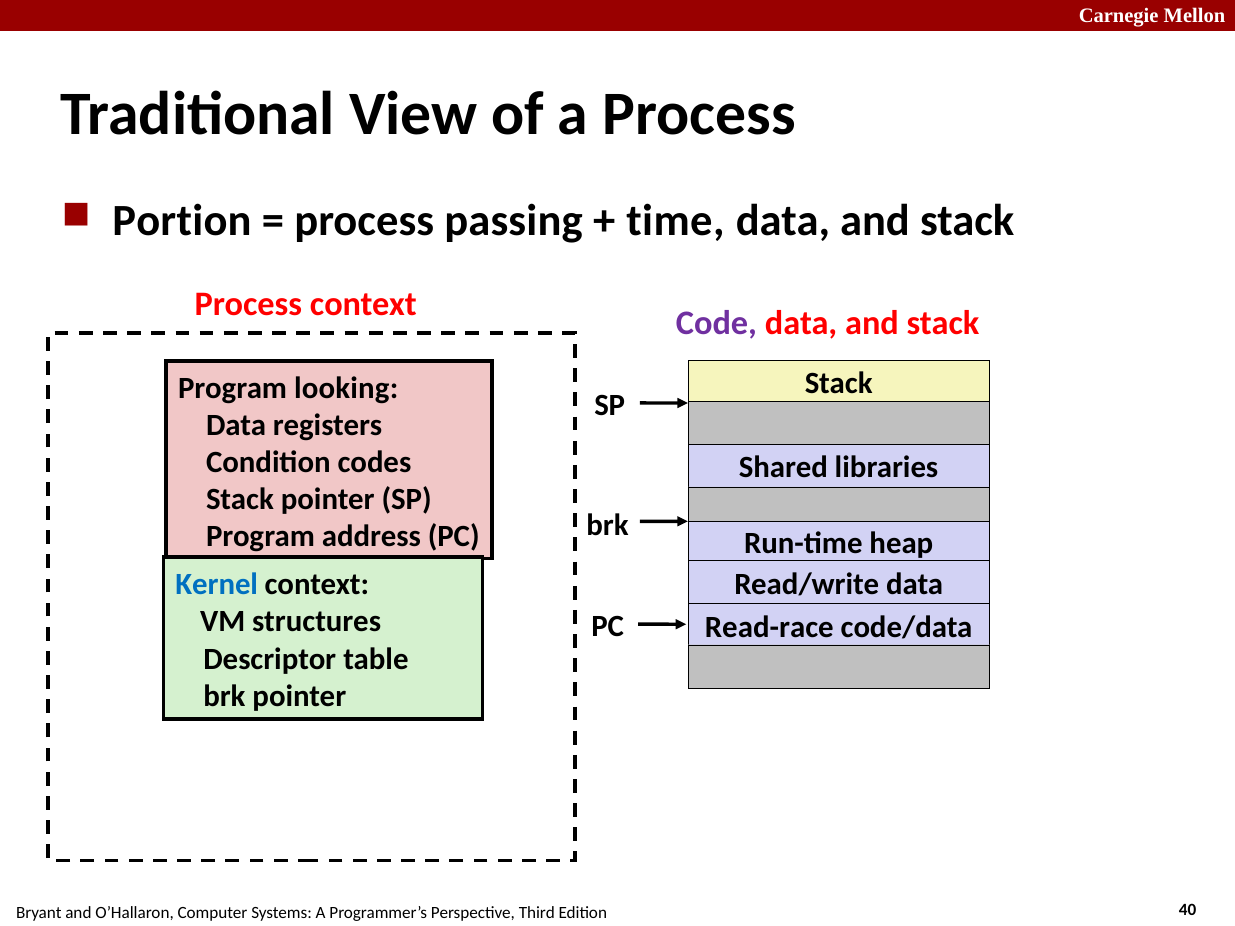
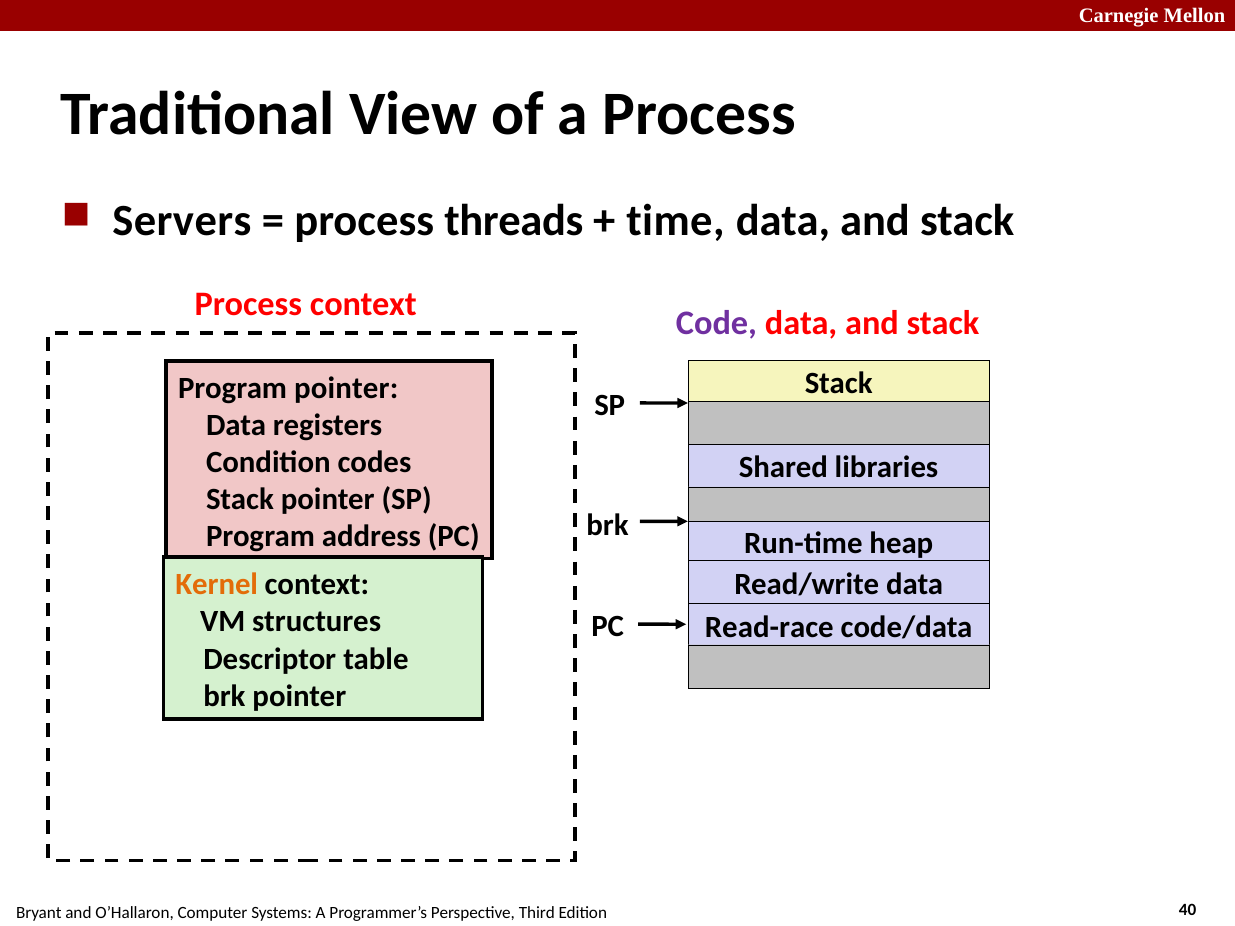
Portion: Portion -> Servers
passing: passing -> threads
Program looking: looking -> pointer
Kernel colour: blue -> orange
